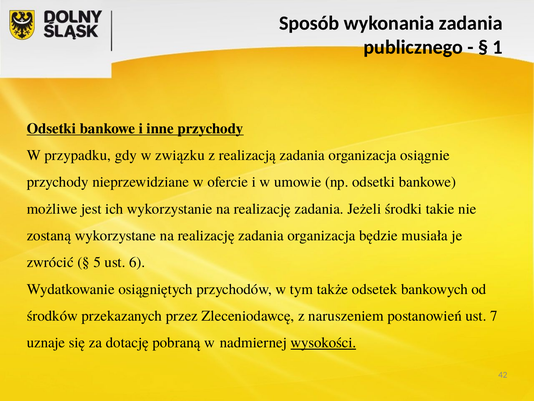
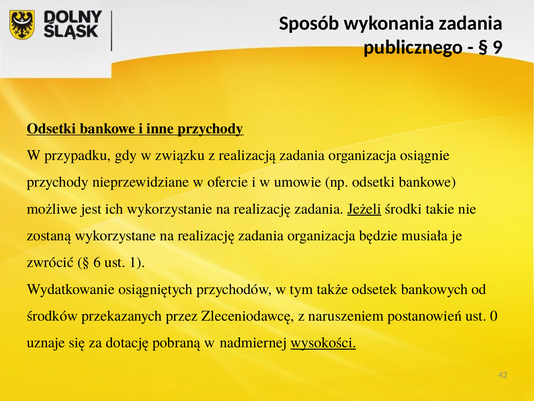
1: 1 -> 9
Jeżeli underline: none -> present
5: 5 -> 6
6: 6 -> 1
7: 7 -> 0
